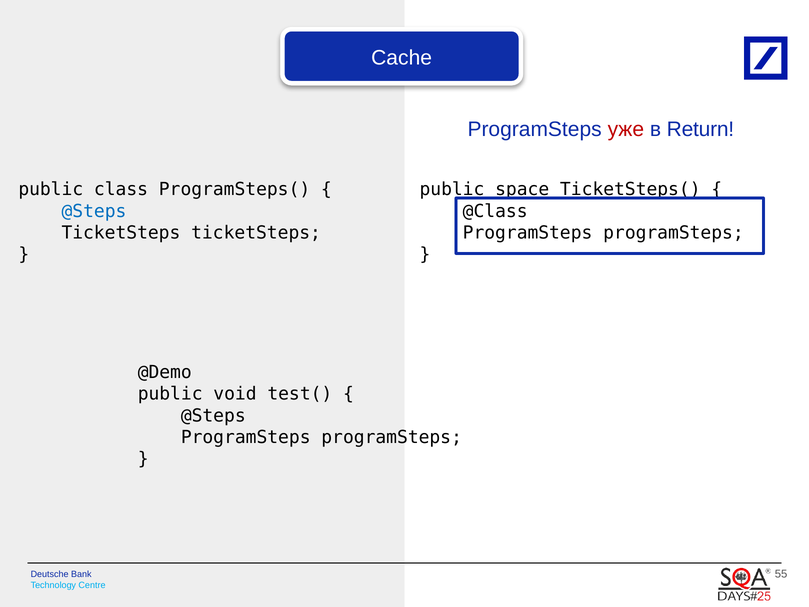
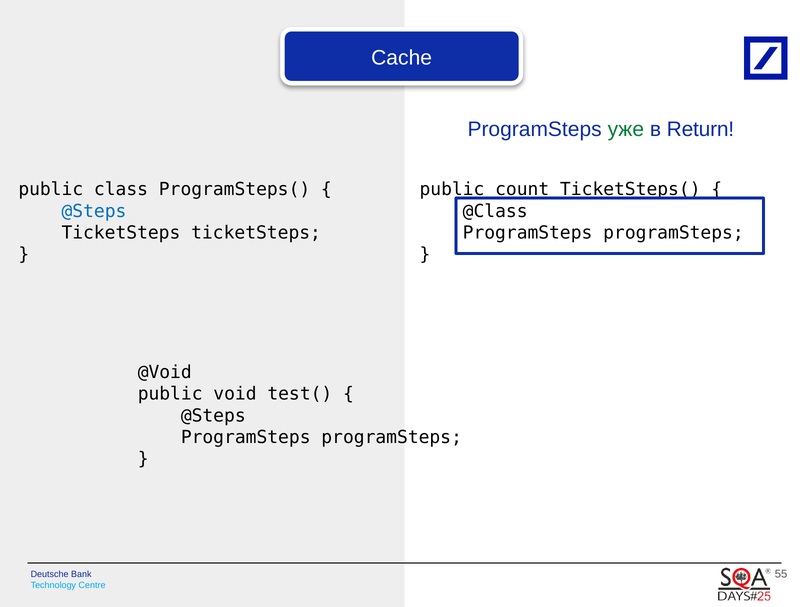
уже colour: red -> green
space: space -> count
@Demo: @Demo -> @Void
